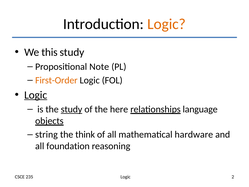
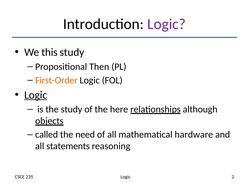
Logic at (167, 24) colour: orange -> purple
Note: Note -> Then
study at (72, 109) underline: present -> none
language: language -> although
string: string -> called
think: think -> need
foundation: foundation -> statements
